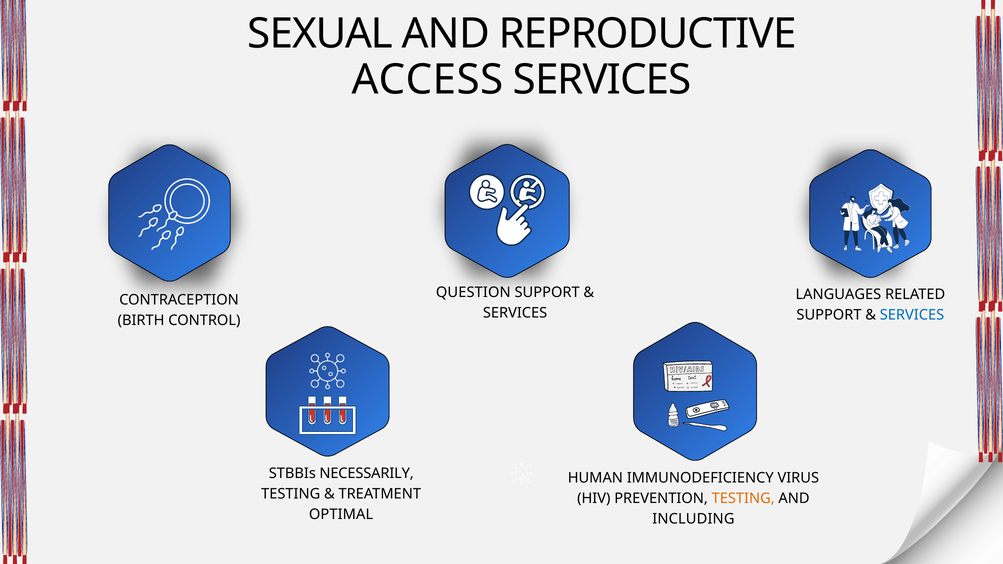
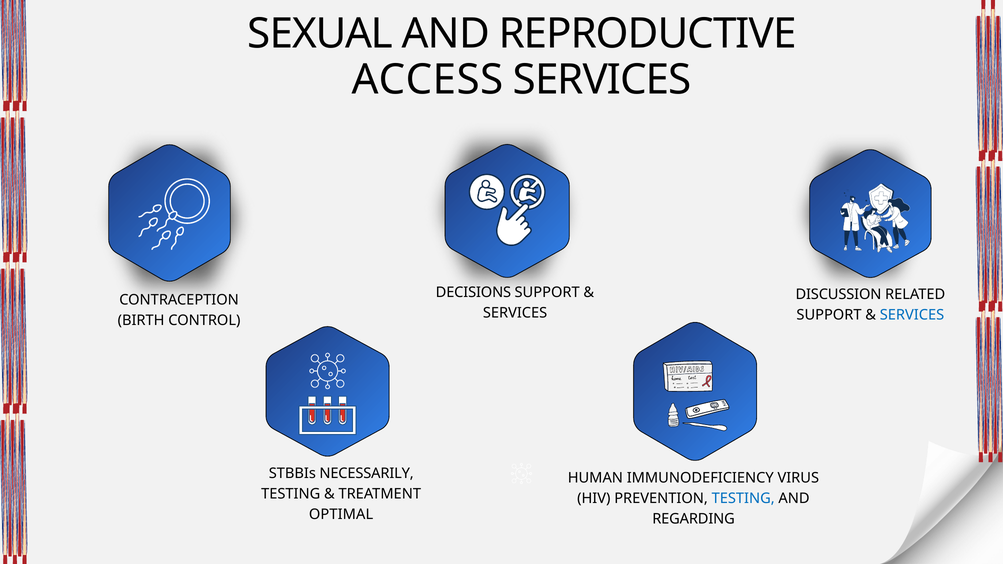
QUESTION: QUESTION -> DECISIONS
LANGUAGES: LANGUAGES -> DISCUSSION
TESTING at (743, 499) colour: orange -> blue
INCLUDING: INCLUDING -> REGARDING
